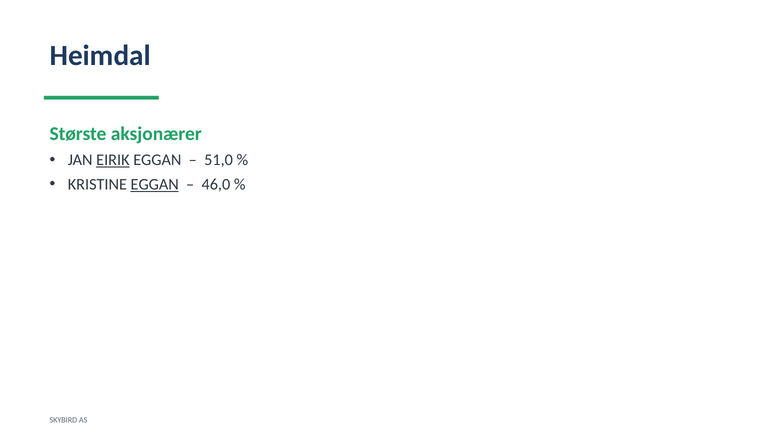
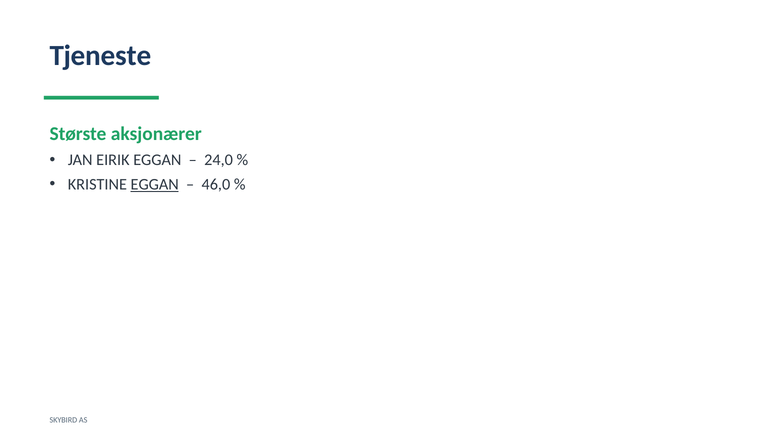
Heimdal: Heimdal -> Tjeneste
EIRIK underline: present -> none
51,0: 51,0 -> 24,0
